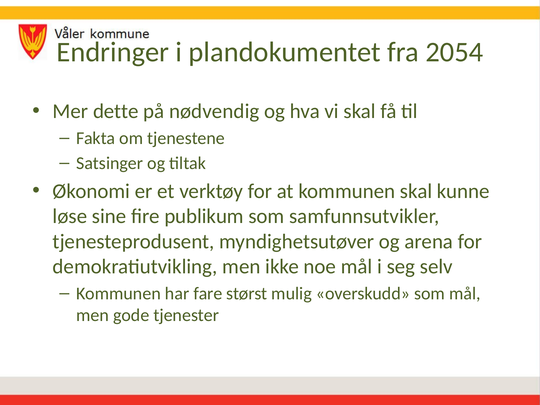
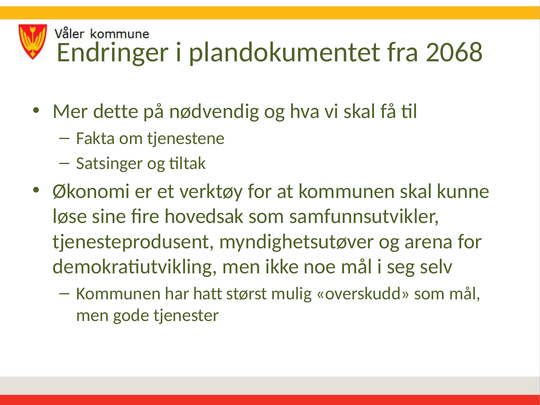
2054: 2054 -> 2068
publikum: publikum -> hovedsak
fare: fare -> hatt
